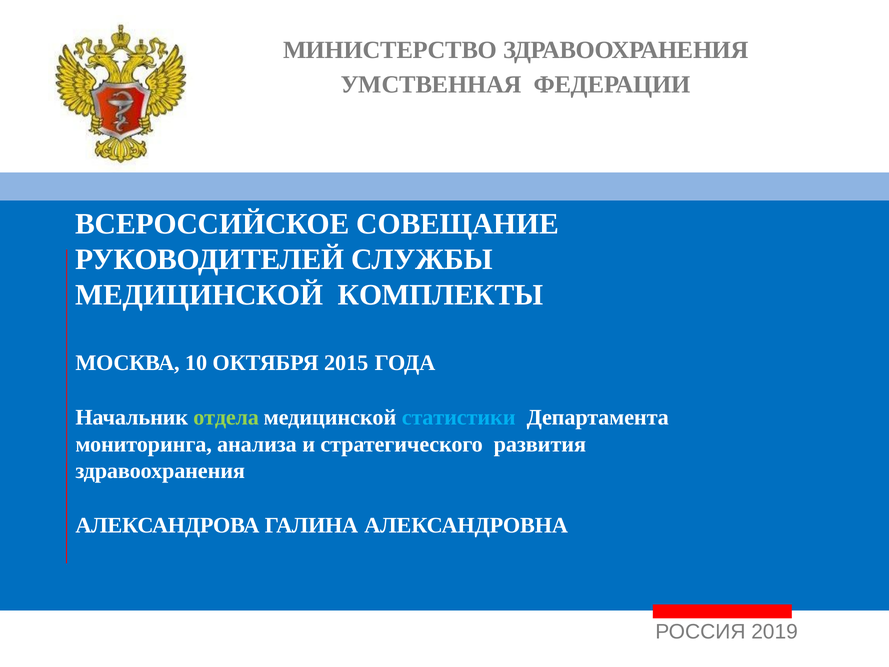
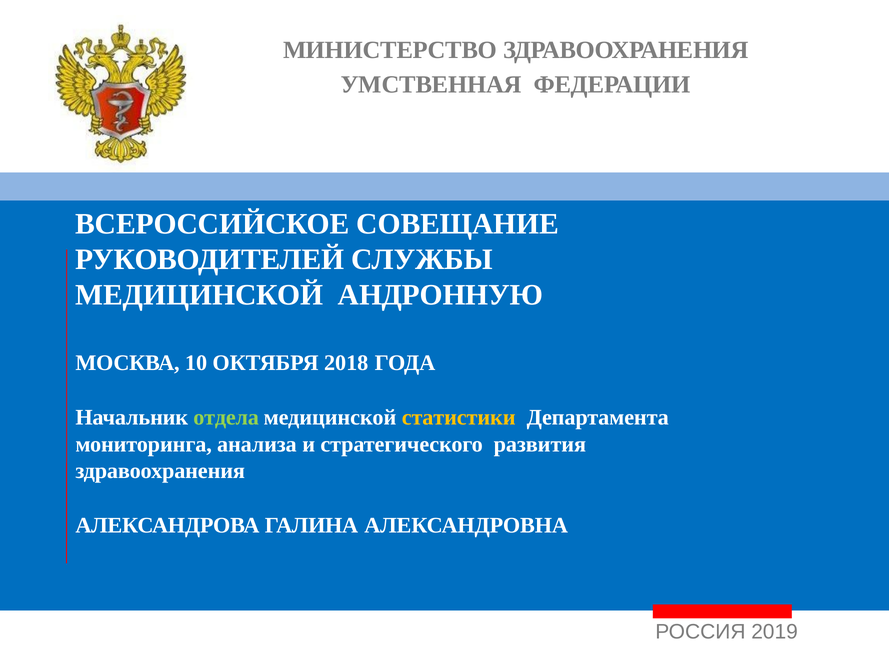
КОМПЛЕКТЫ: КОМПЛЕКТЫ -> АНДРОННУЮ
2015: 2015 -> 2018
статистики colour: light blue -> yellow
